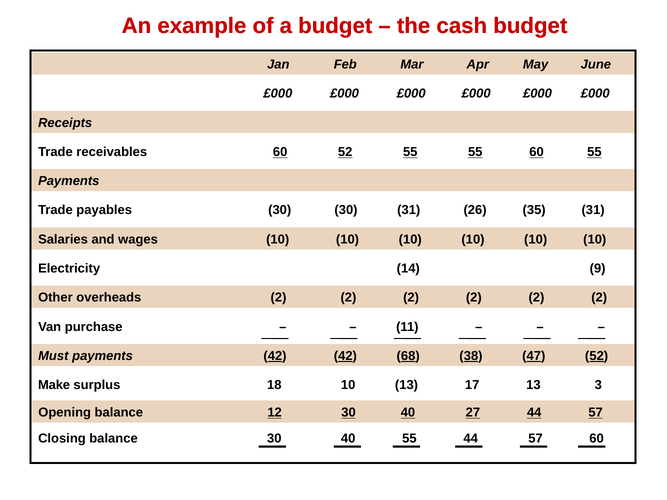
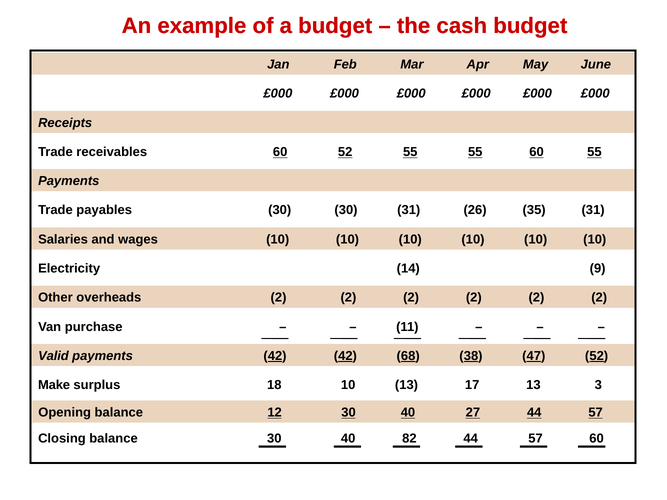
Must: Must -> Valid
40 55: 55 -> 82
